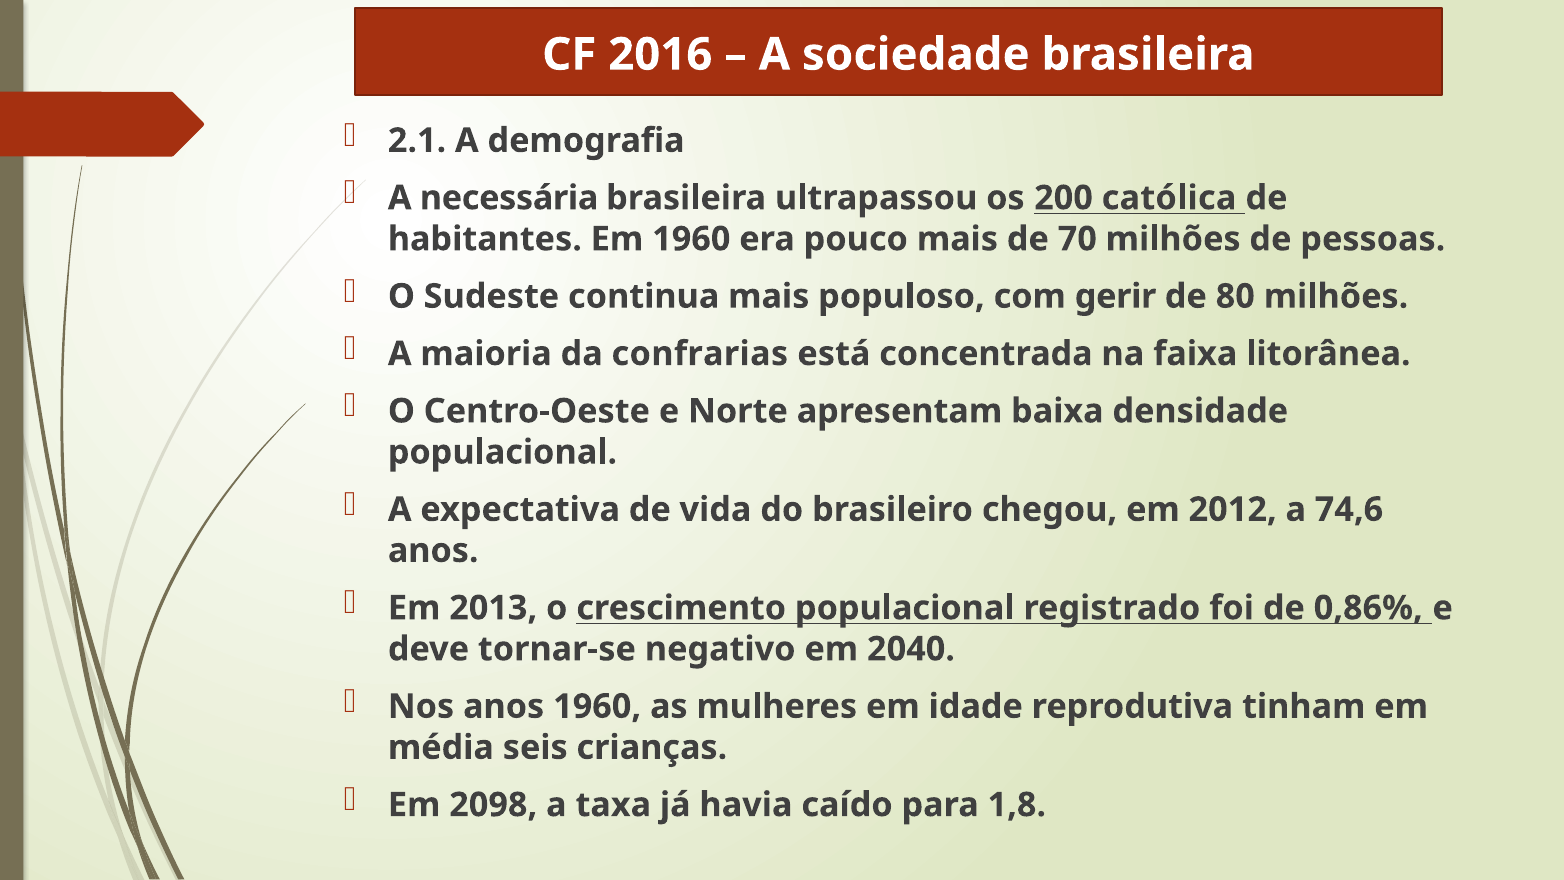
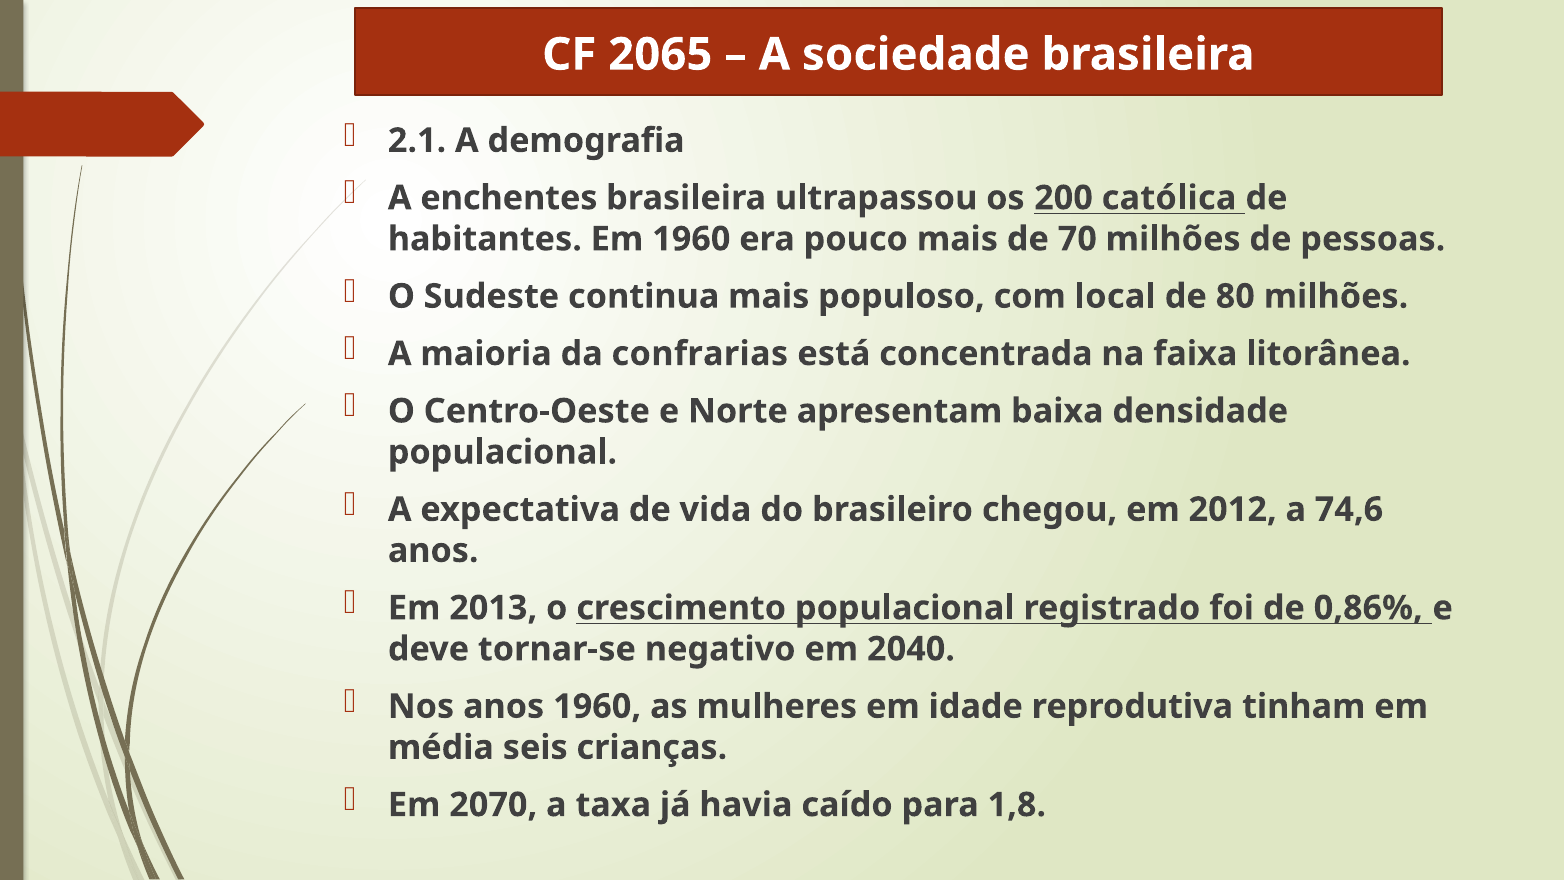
2016: 2016 -> 2065
necessária: necessária -> enchentes
gerir: gerir -> local
2098: 2098 -> 2070
